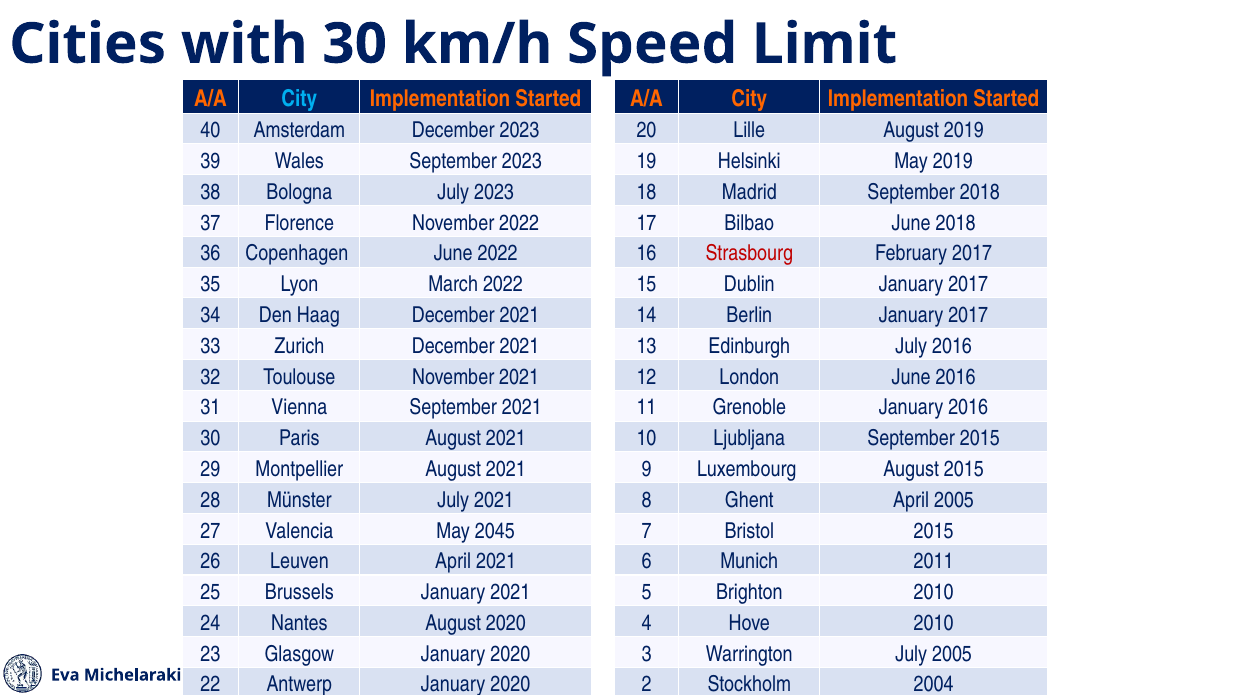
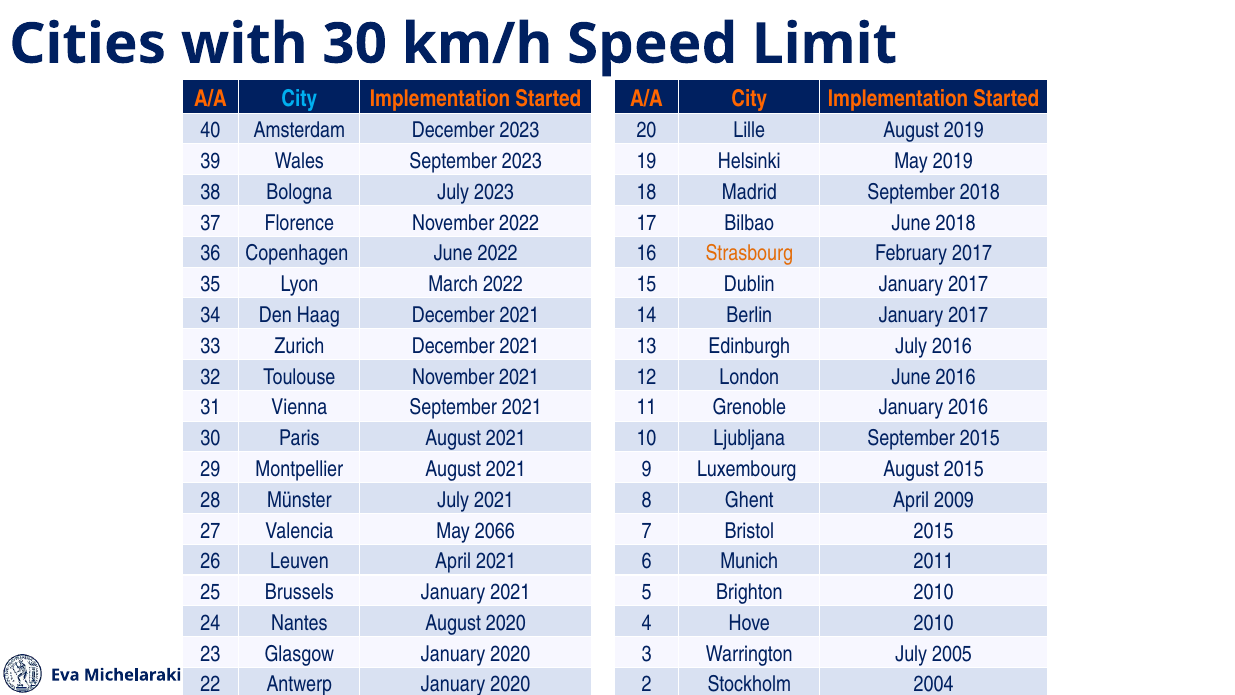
Strasbourg colour: red -> orange
April 2005: 2005 -> 2009
2045: 2045 -> 2066
